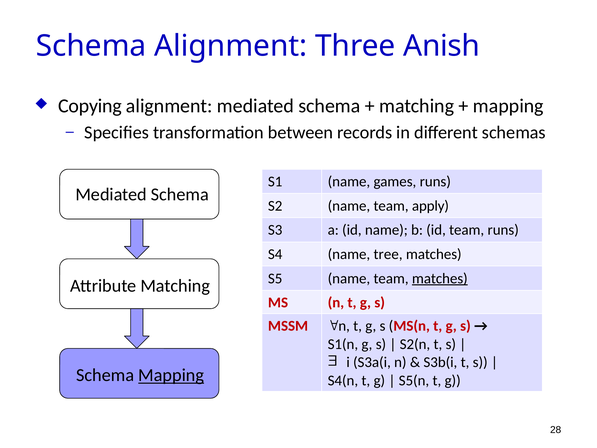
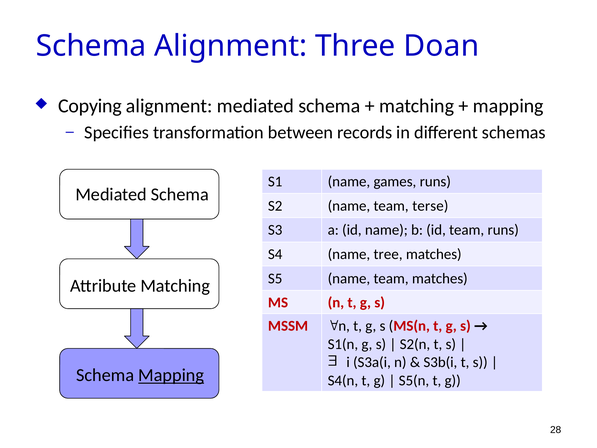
Anish: Anish -> Doan
apply: apply -> terse
matches at (440, 278) underline: present -> none
